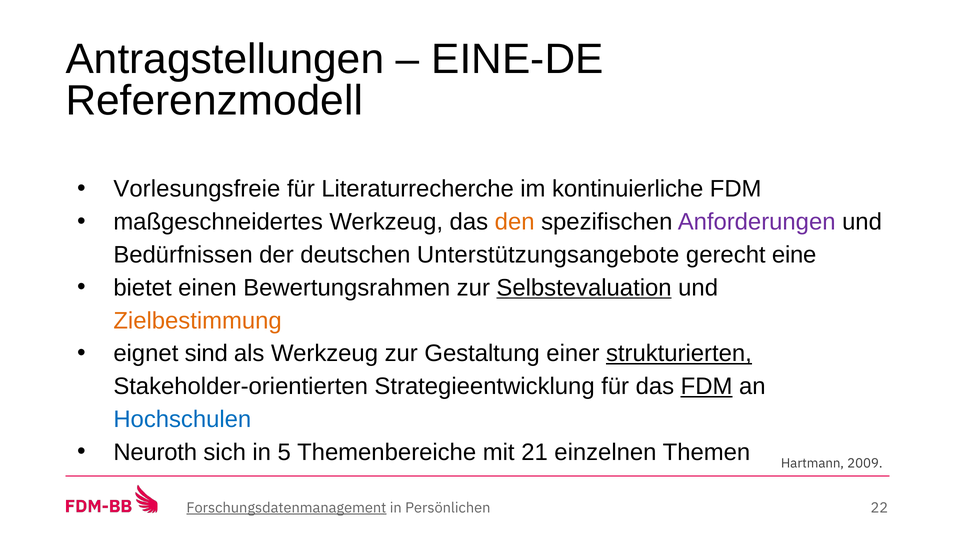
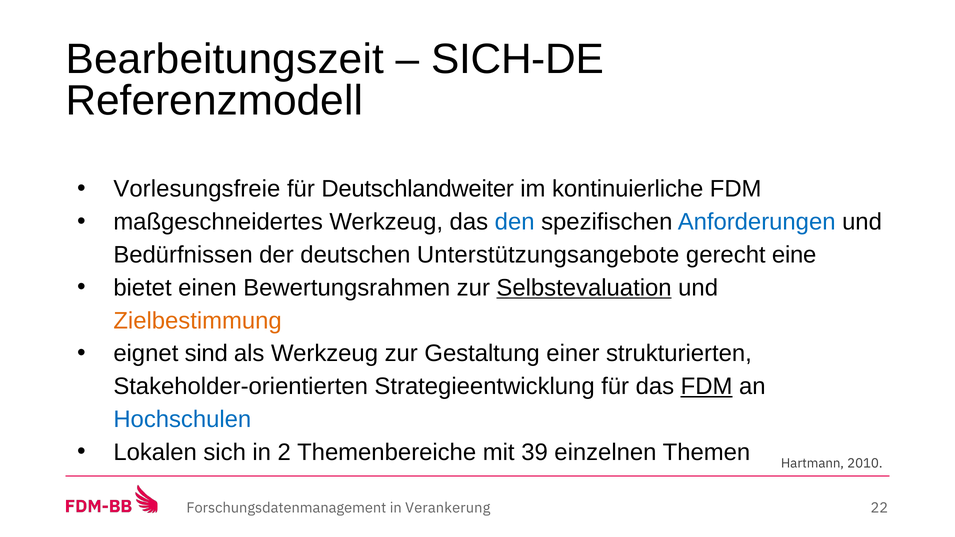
Antragstellungen: Antragstellungen -> Bearbeitungszeit
EINE-DE: EINE-DE -> SICH-DE
Literaturrecherche: Literaturrecherche -> Deutschlandweiter
den colour: orange -> blue
Anforderungen colour: purple -> blue
strukturierten underline: present -> none
Neuroth: Neuroth -> Lokalen
5: 5 -> 2
21: 21 -> 39
2009: 2009 -> 2010
Forschungsdatenmanagement underline: present -> none
Persönlichen: Persönlichen -> Verankerung
